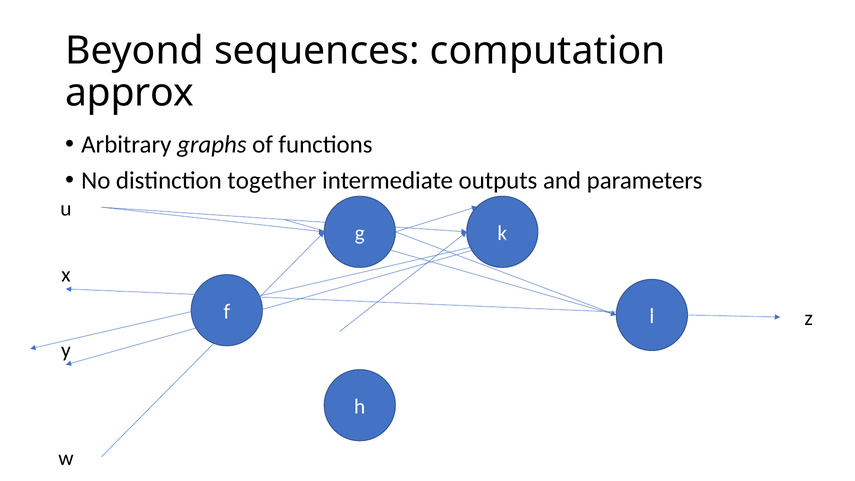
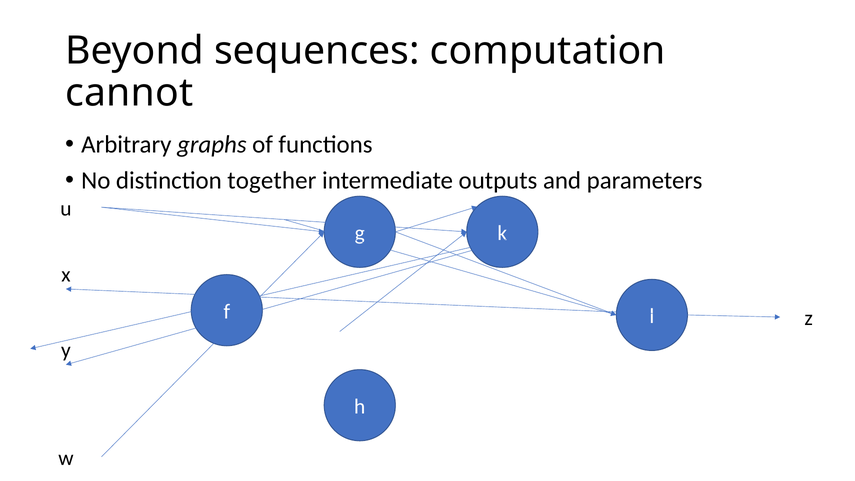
approx: approx -> cannot
